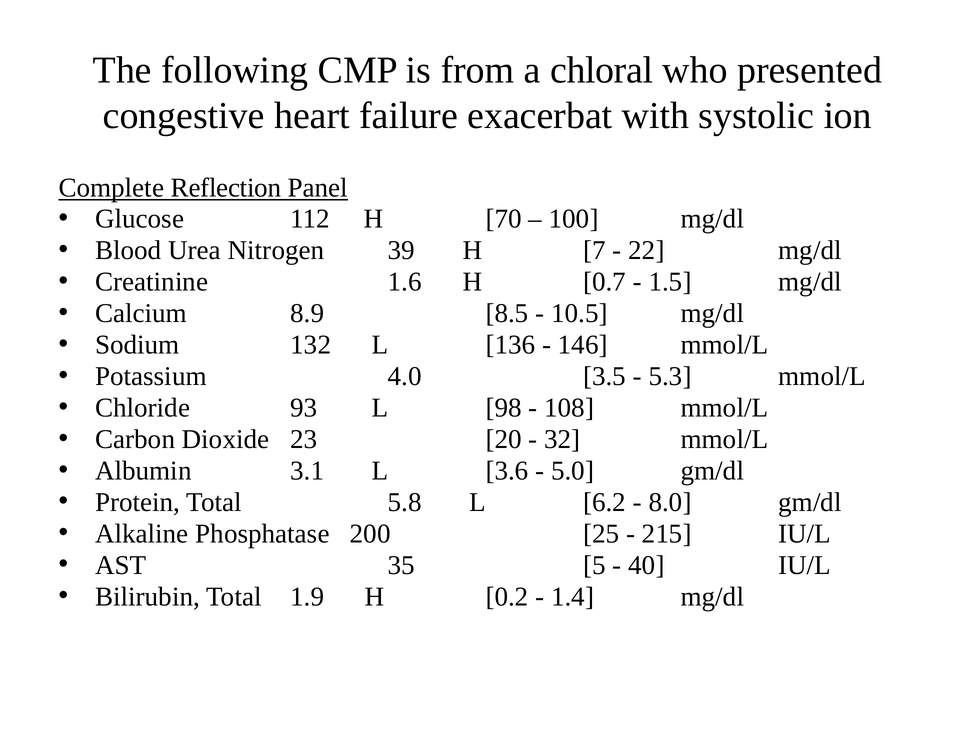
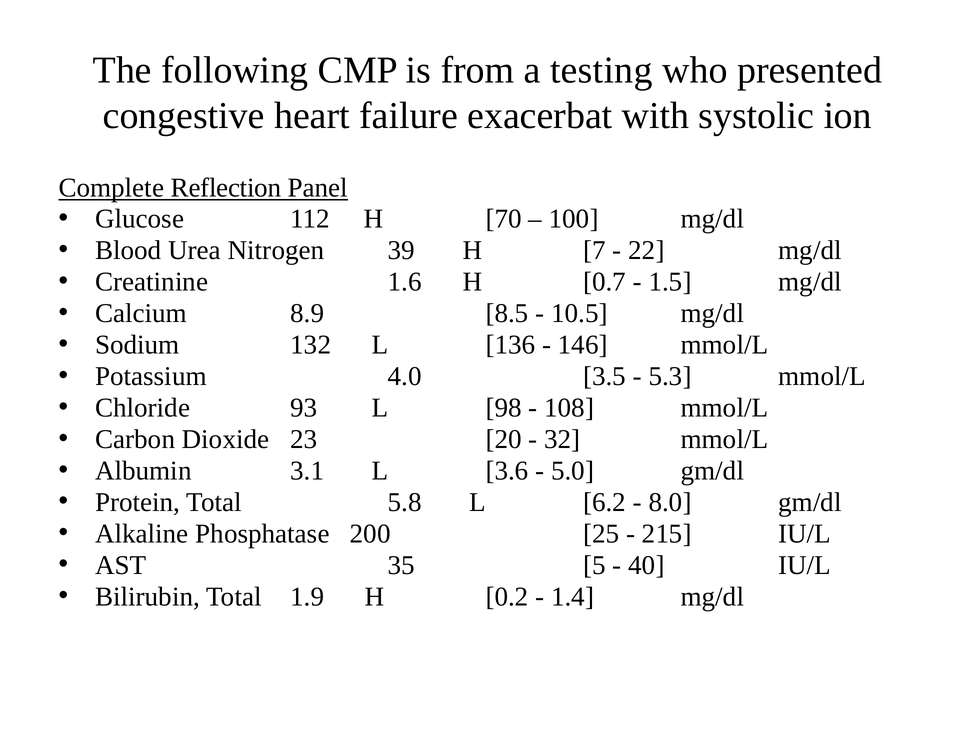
chloral: chloral -> testing
